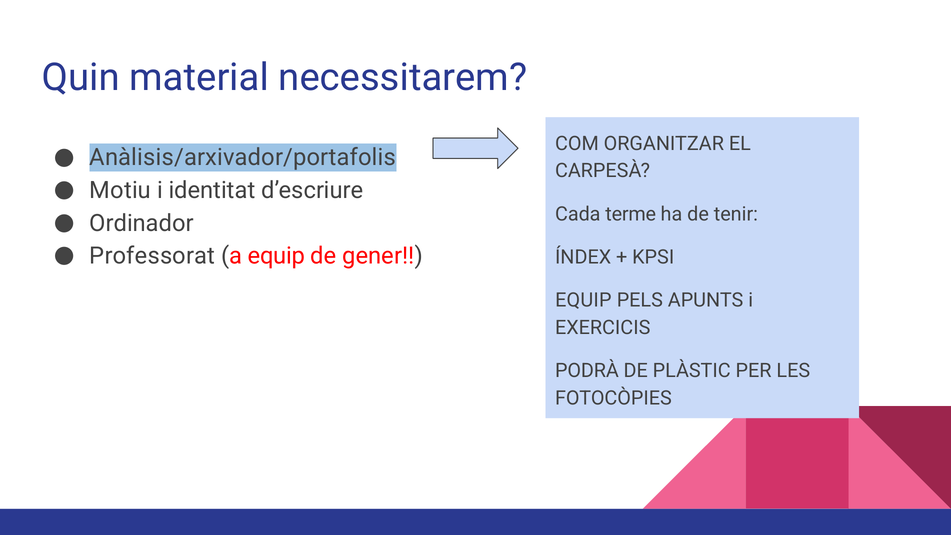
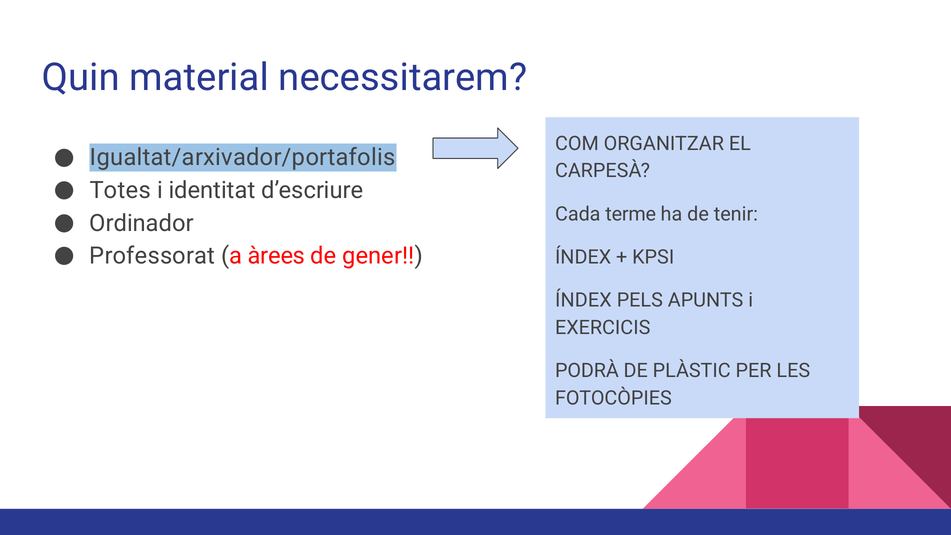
Anàlisis/arxivador/portafolis: Anàlisis/arxivador/portafolis -> Igualtat/arxivador/portafolis
Motiu: Motiu -> Totes
a equip: equip -> àrees
EQUIP at (583, 300): EQUIP -> ÍNDEX
